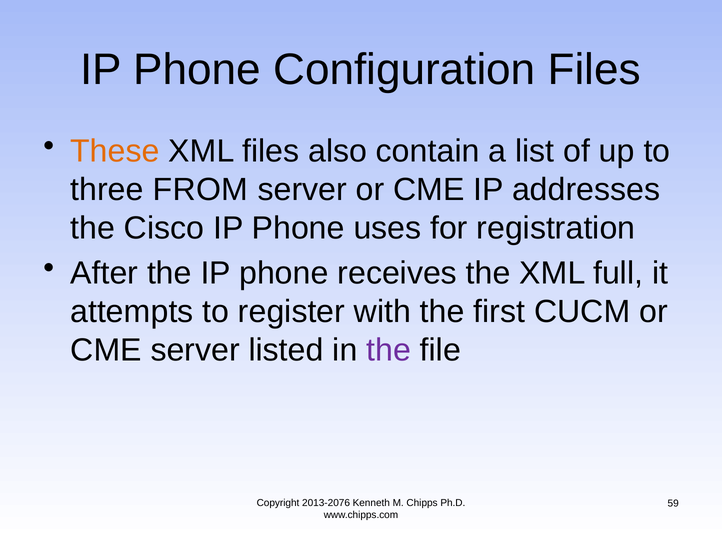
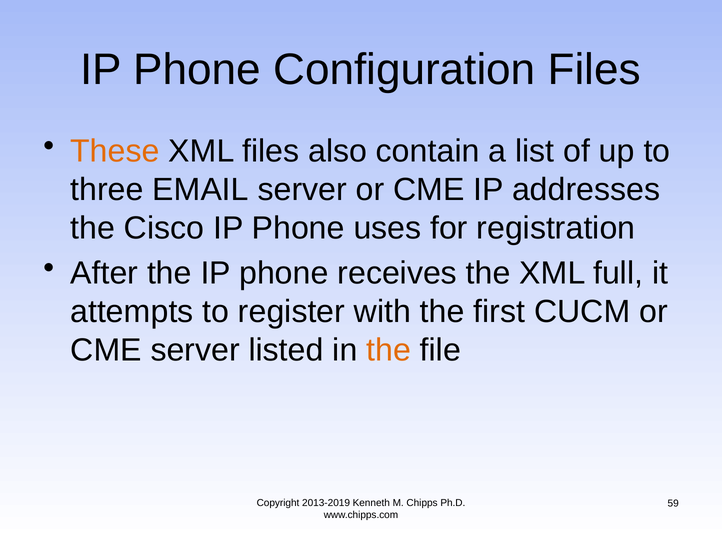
FROM: FROM -> EMAIL
the at (389, 350) colour: purple -> orange
2013-2076: 2013-2076 -> 2013-2019
